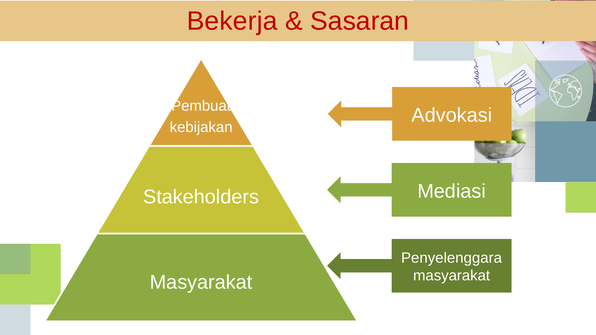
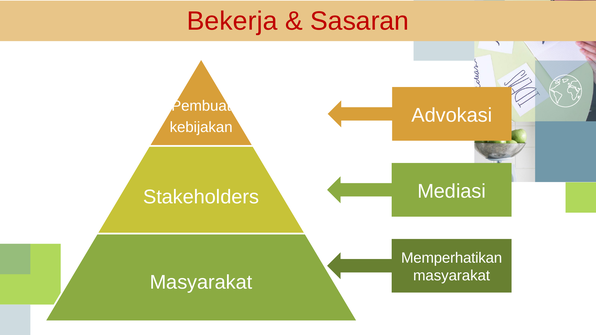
Penyelenggara: Penyelenggara -> Memperhatikan
